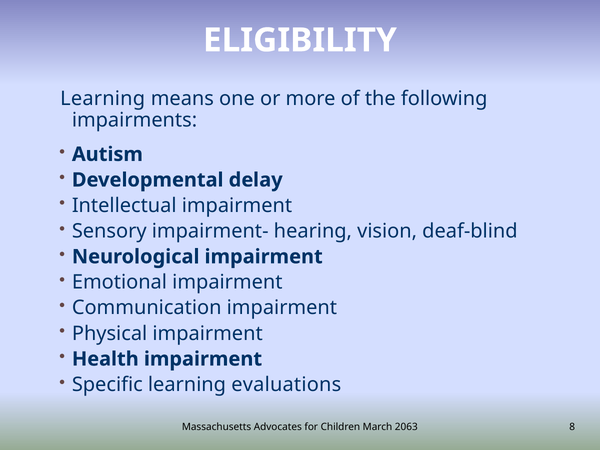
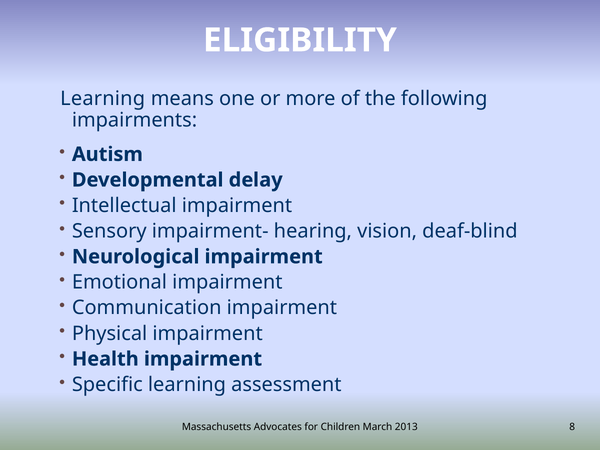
evaluations: evaluations -> assessment
2063: 2063 -> 2013
